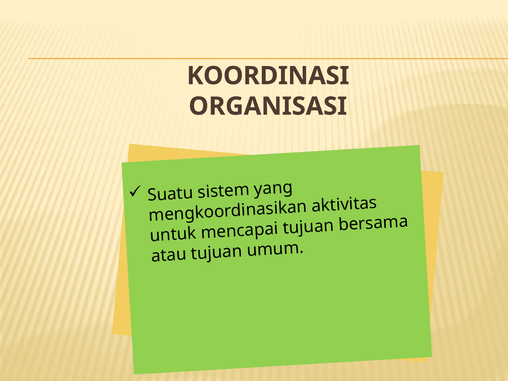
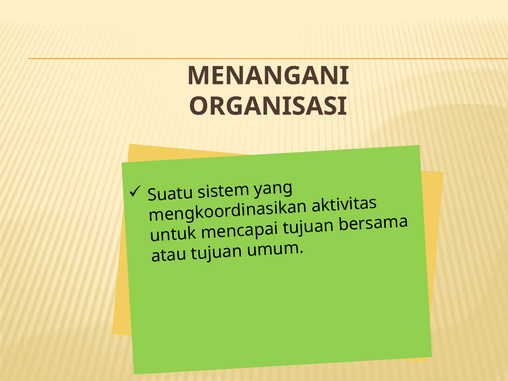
KOORDINASI: KOORDINASI -> MENANGANI
